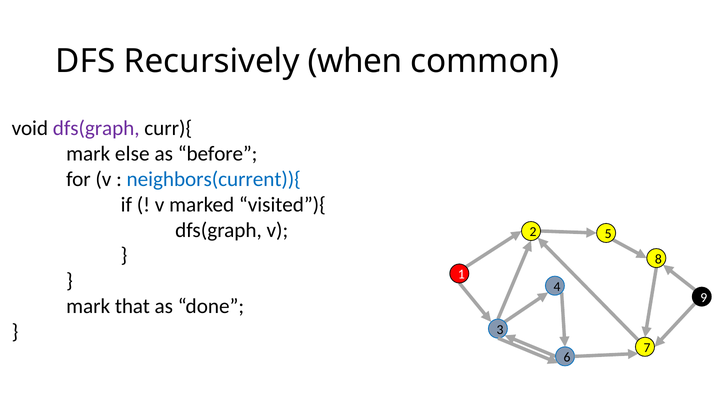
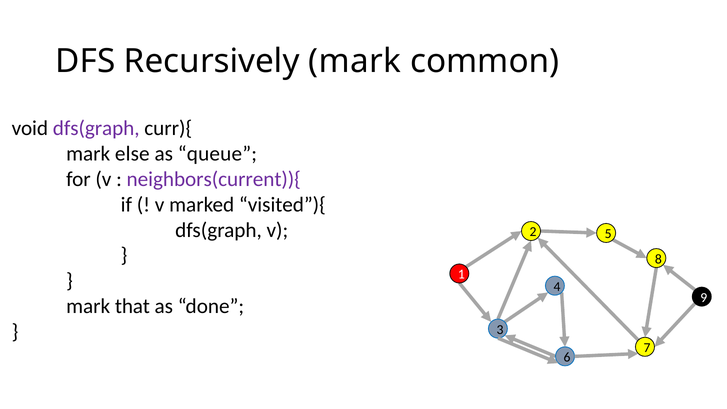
Recursively when: when -> mark
before: before -> queue
neighbors(current)){ colour: blue -> purple
